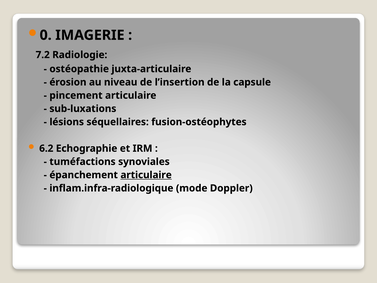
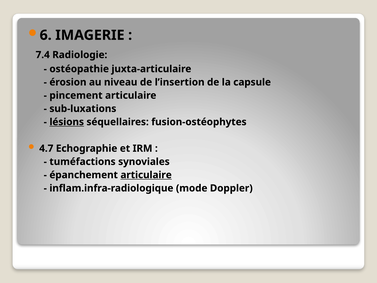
0: 0 -> 6
7.2: 7.2 -> 7.4
lésions underline: none -> present
6.2: 6.2 -> 4.7
